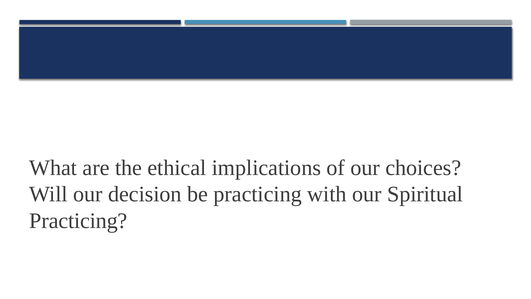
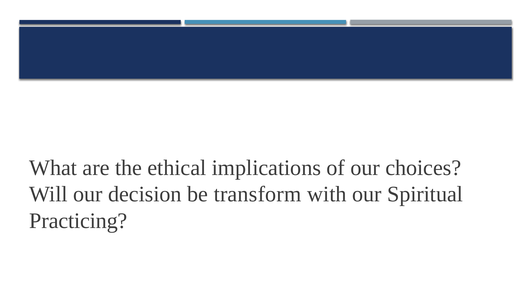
be practicing: practicing -> transform
